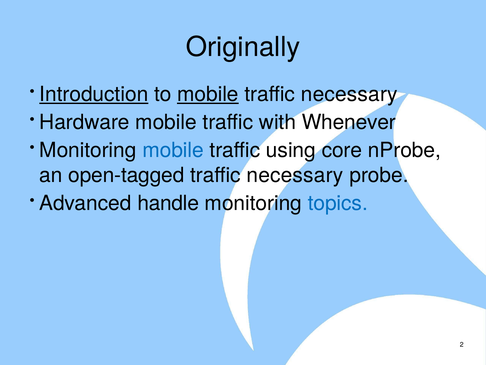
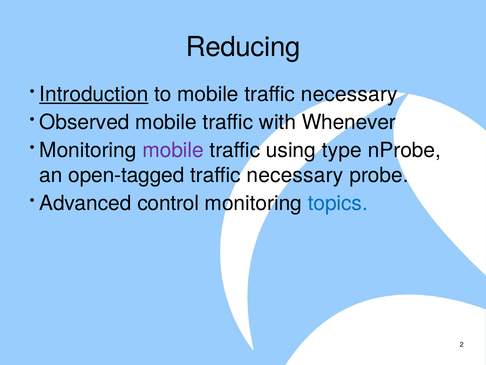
Originally: Originally -> Reducing
mobile at (208, 94) underline: present -> none
Hardware: Hardware -> Observed
mobile at (173, 150) colour: blue -> purple
core: core -> type
handle: handle -> control
